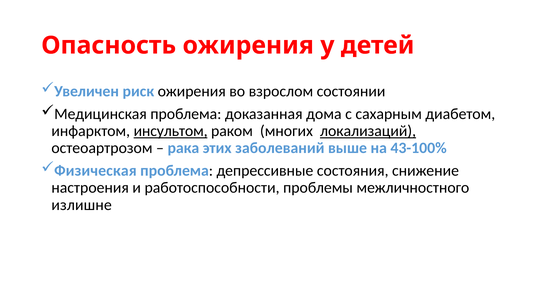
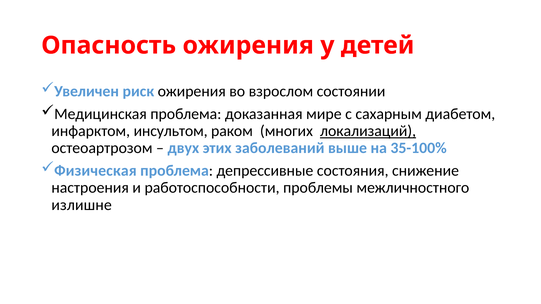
дома: дома -> мире
инсультом underline: present -> none
рака: рака -> двух
43-100%: 43-100% -> 35-100%
